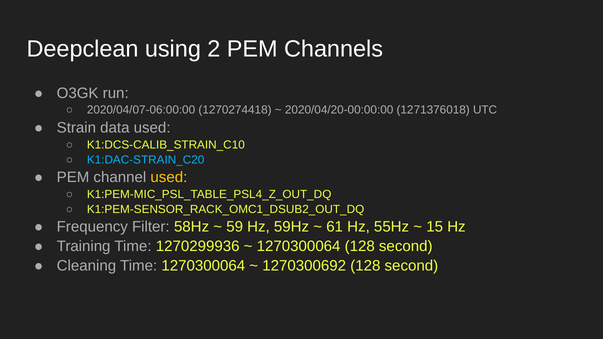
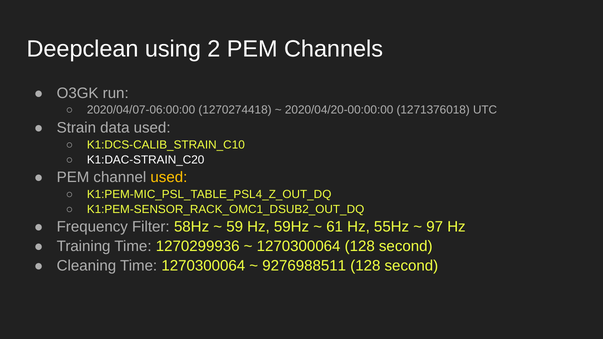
K1:DAC-STRAIN_C20 colour: light blue -> white
15: 15 -> 97
1270300692: 1270300692 -> 9276988511
